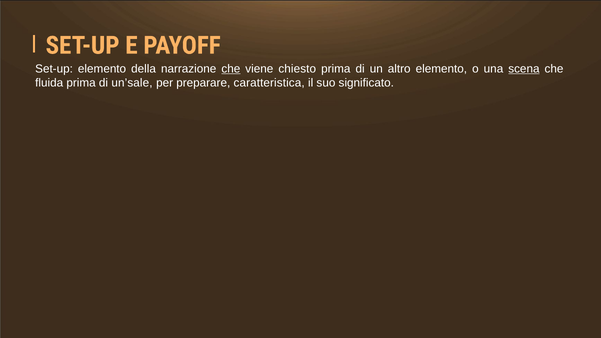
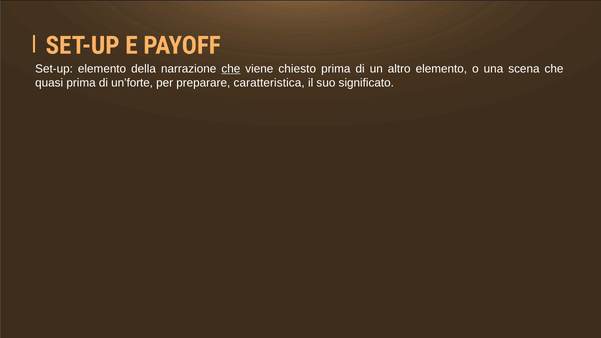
scena underline: present -> none
fluida: fluida -> quasi
un’sale: un’sale -> un’forte
